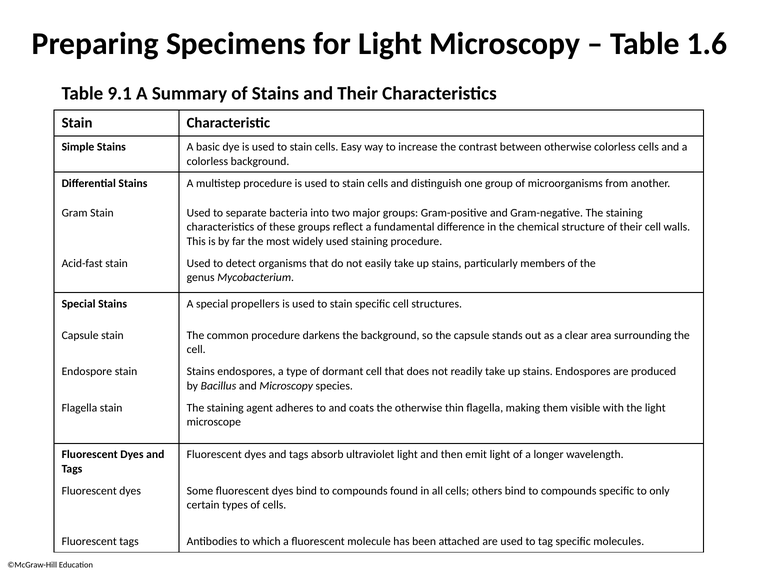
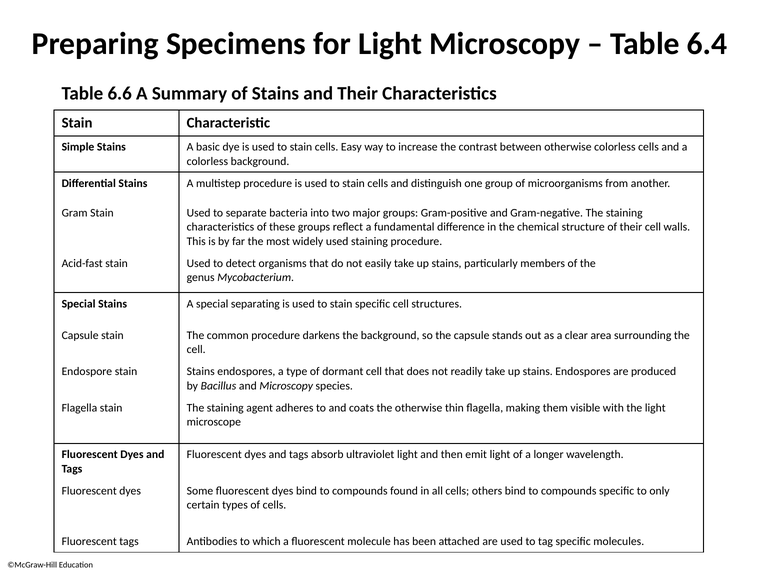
1.6: 1.6 -> 6.4
9.1: 9.1 -> 6.6
propellers: propellers -> separating
